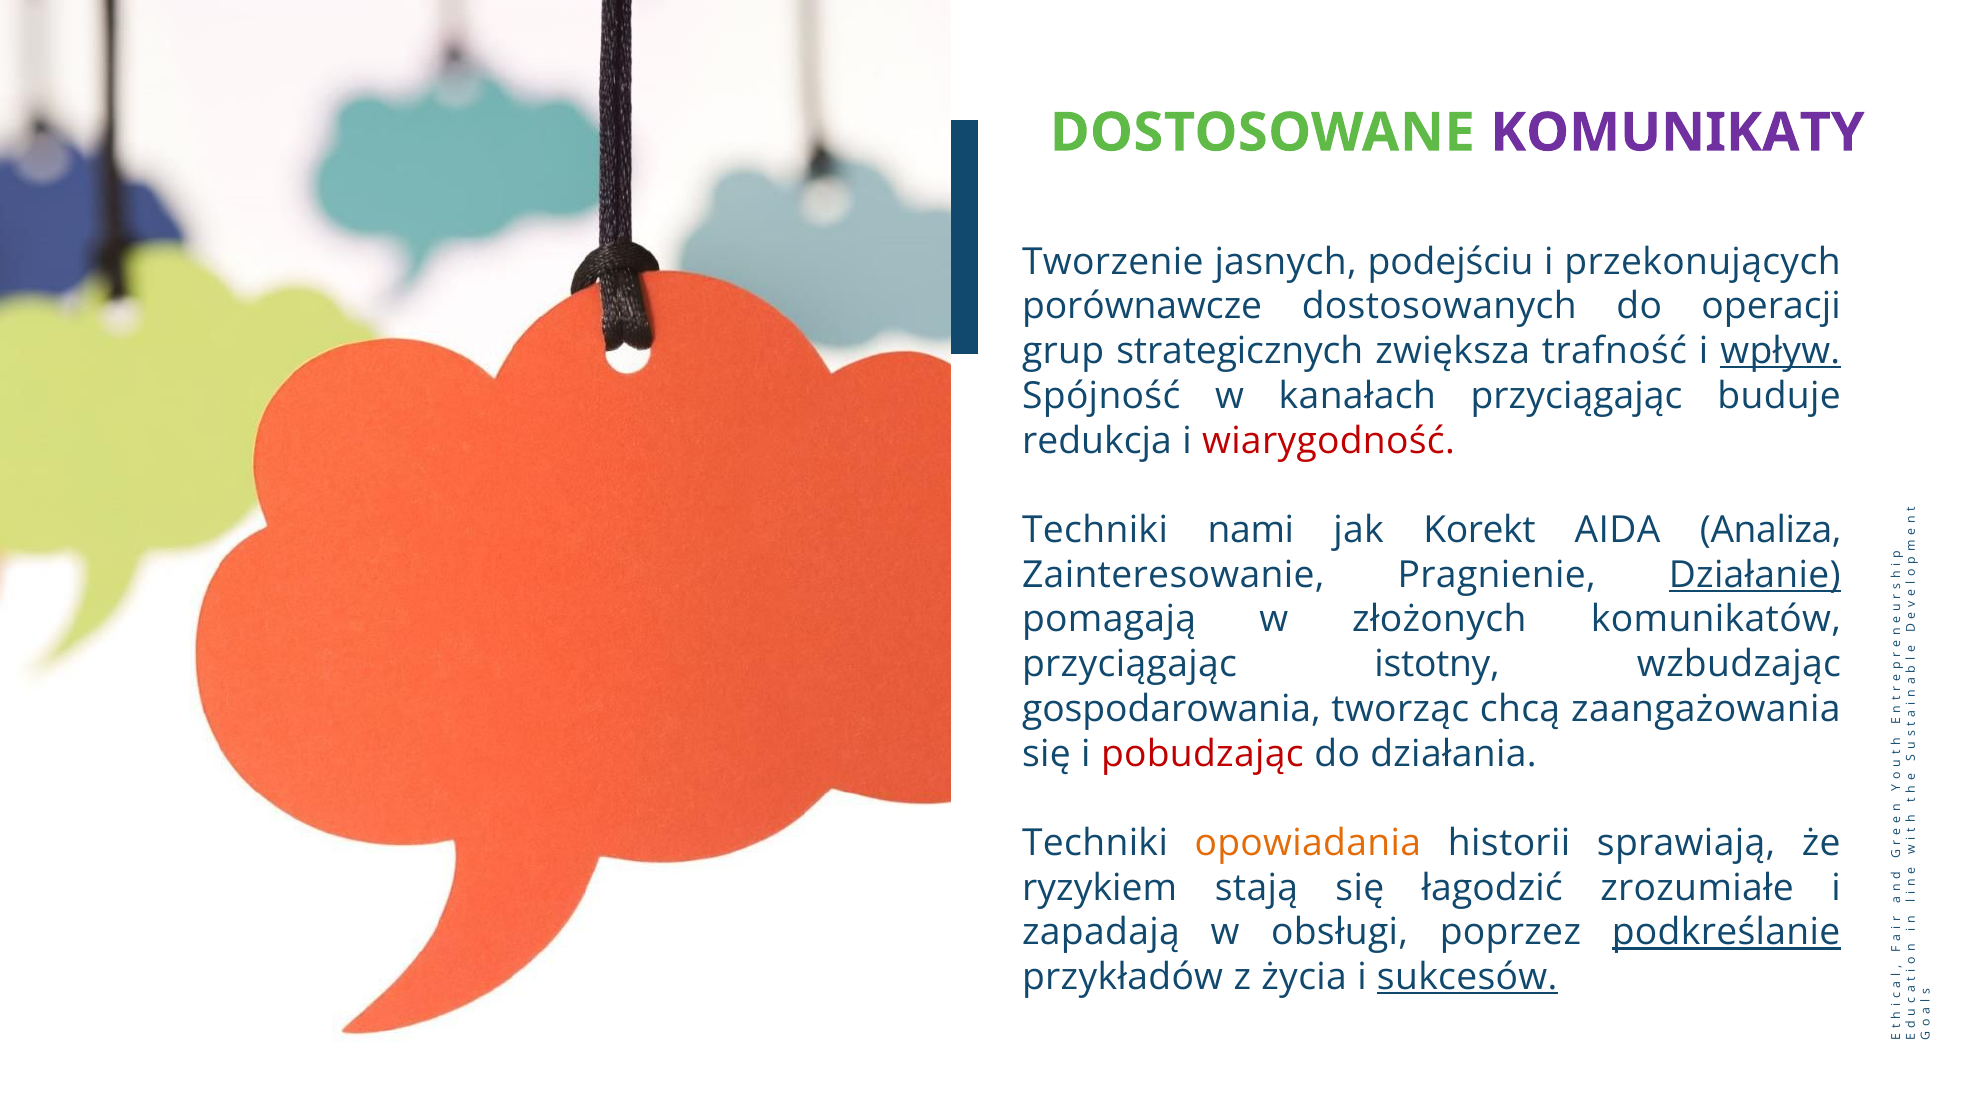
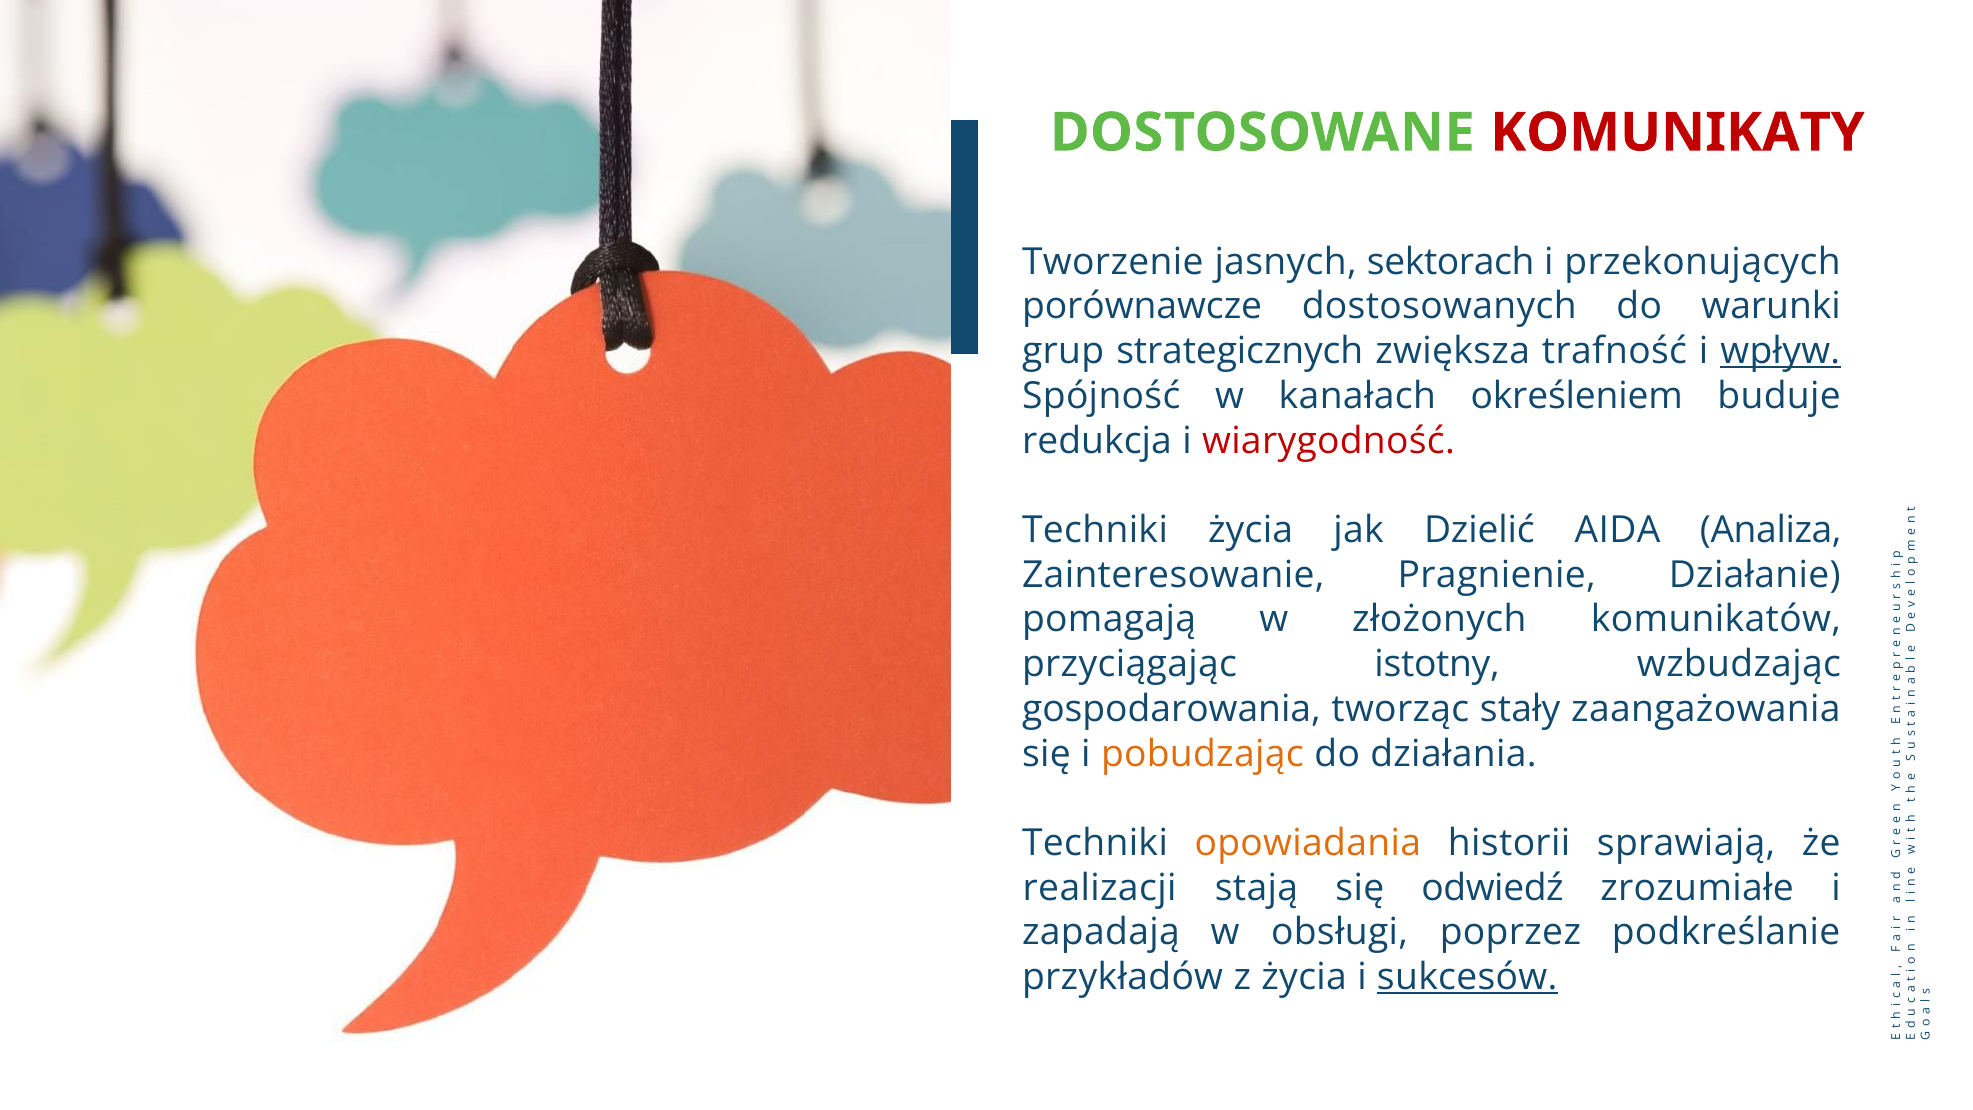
KOMUNIKATY colour: purple -> red
podejściu: podejściu -> sektorach
operacji: operacji -> warunki
kanałach przyciągając: przyciągając -> określeniem
Techniki nami: nami -> życia
Korekt: Korekt -> Dzielić
Działanie underline: present -> none
chcą: chcą -> stały
pobudzając colour: red -> orange
ryzykiem: ryzykiem -> realizacji
łagodzić: łagodzić -> odwiedź
podkreślanie underline: present -> none
